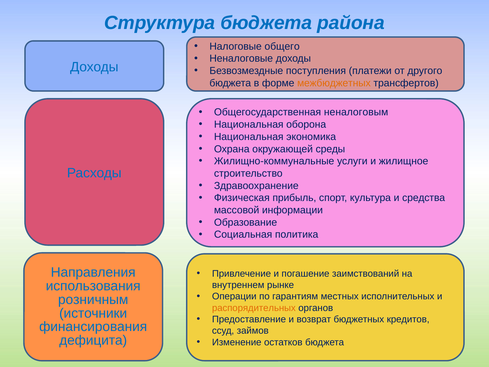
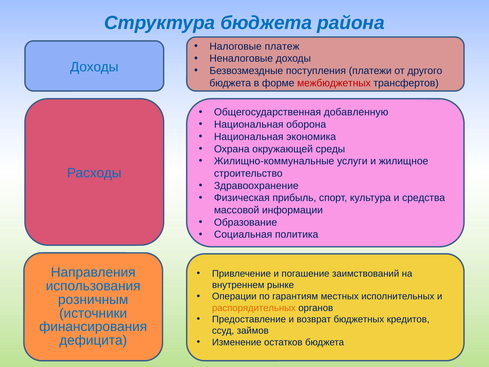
общего: общего -> платеж
межбюджетных colour: orange -> red
неналоговым: неналоговым -> добавленную
